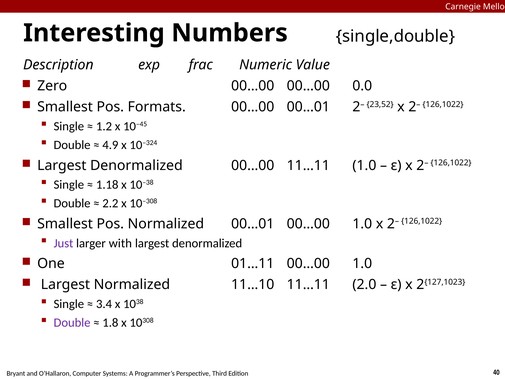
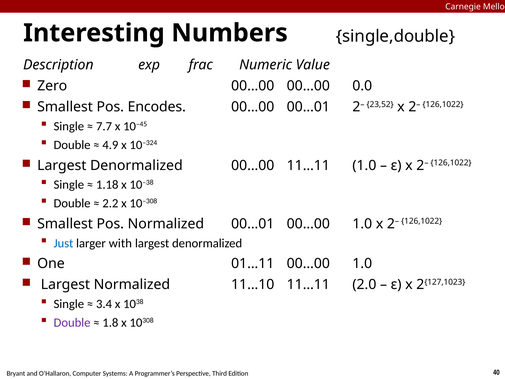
Formats: Formats -> Encodes
1.2: 1.2 -> 7.7
Just colour: purple -> blue
